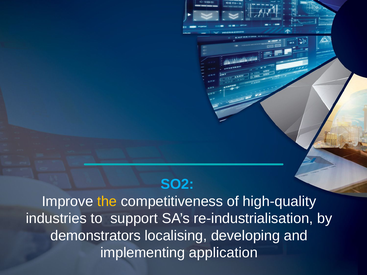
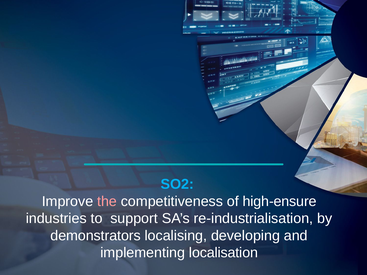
the colour: yellow -> pink
high-quality: high-quality -> high-ensure
application: application -> localisation
